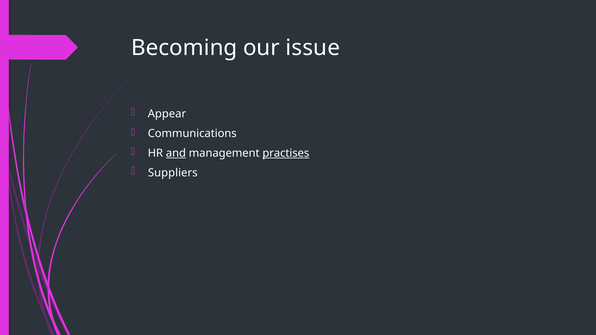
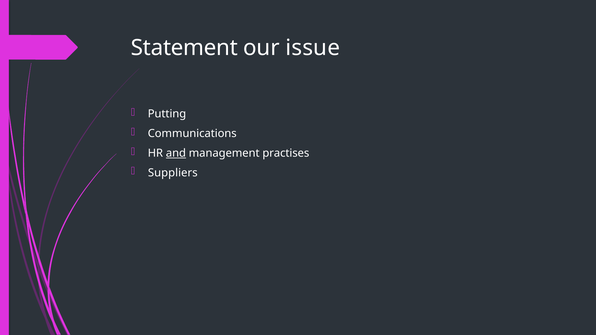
Becoming: Becoming -> Statement
Appear: Appear -> Putting
practises underline: present -> none
